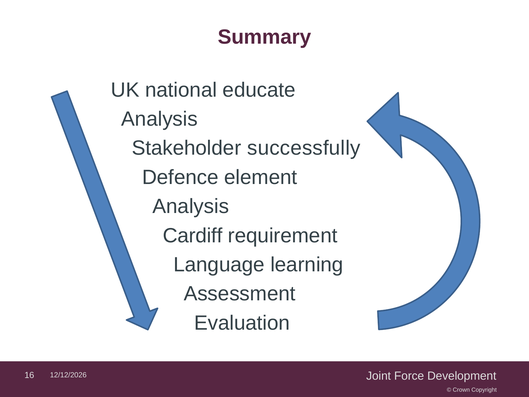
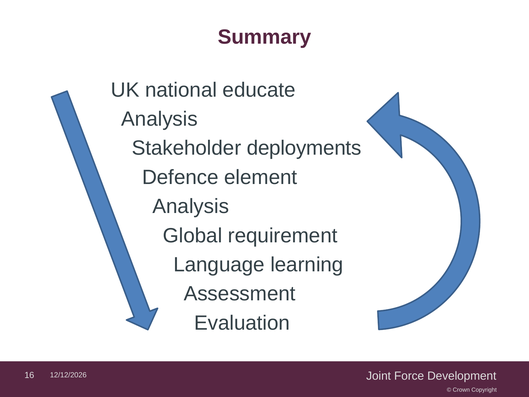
successfully: successfully -> deployments
Cardiff: Cardiff -> Global
